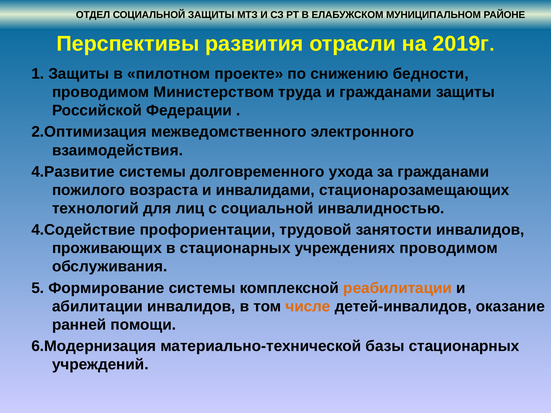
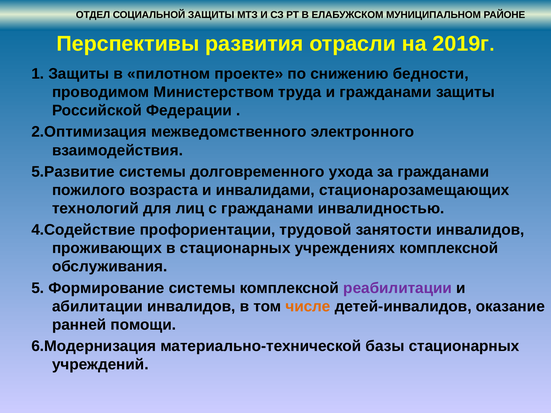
4.Развитие: 4.Развитие -> 5.Развитие
с социальной: социальной -> гражданами
учреждениях проводимом: проводимом -> комплексной
реабилитации colour: orange -> purple
